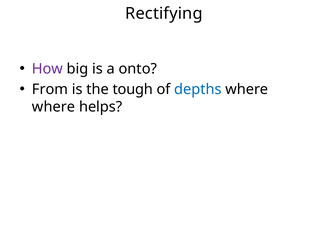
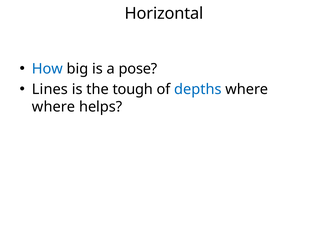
Rectifying: Rectifying -> Horizontal
How colour: purple -> blue
onto: onto -> pose
From: From -> Lines
